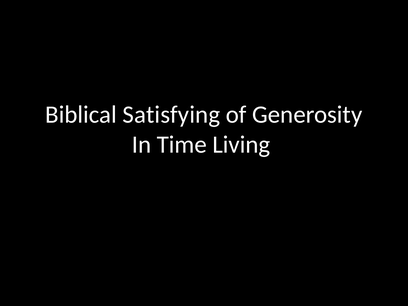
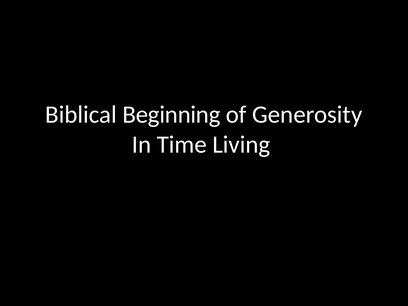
Satisfying: Satisfying -> Beginning
